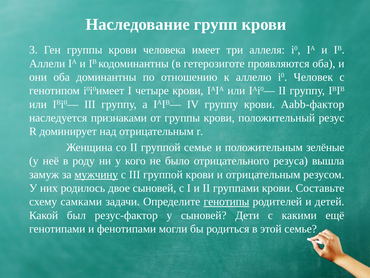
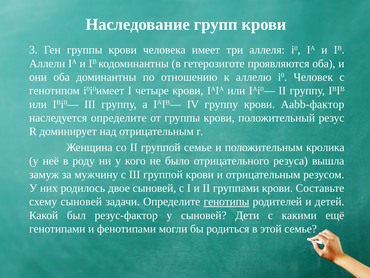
наследуется признаками: признаками -> определите
зелёные: зелёные -> кролика
мужчину underline: present -> none
схему самками: самками -> сыновей
